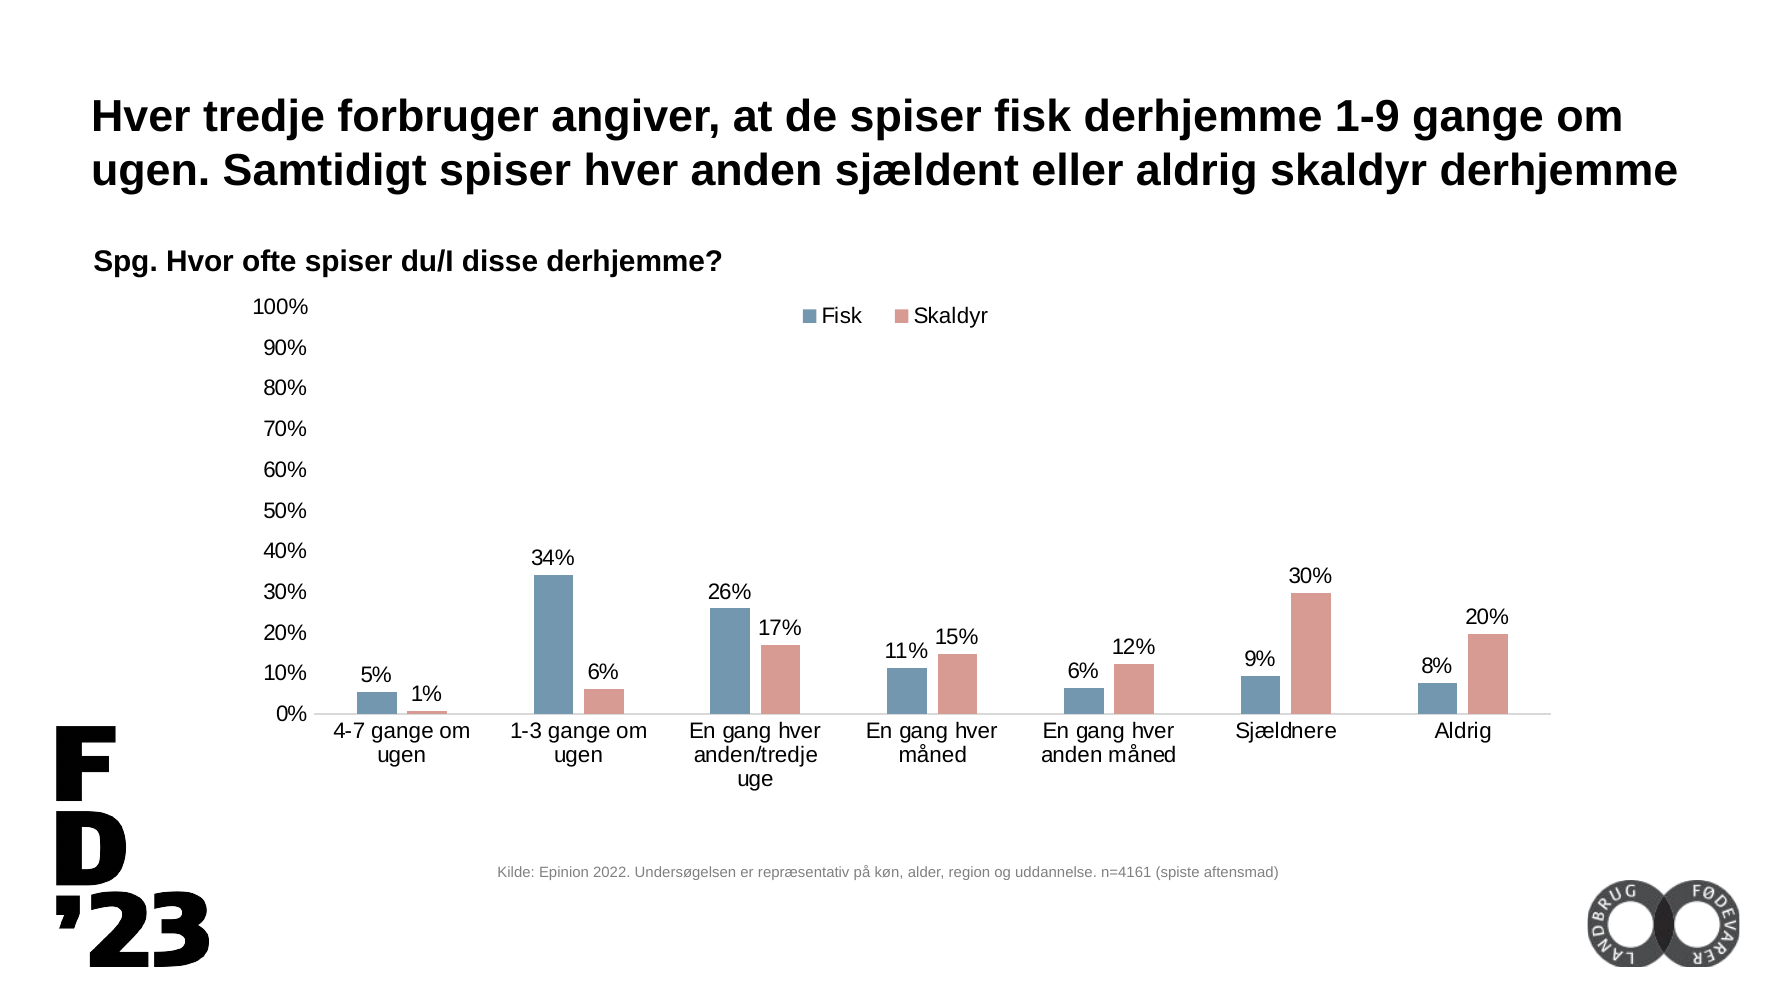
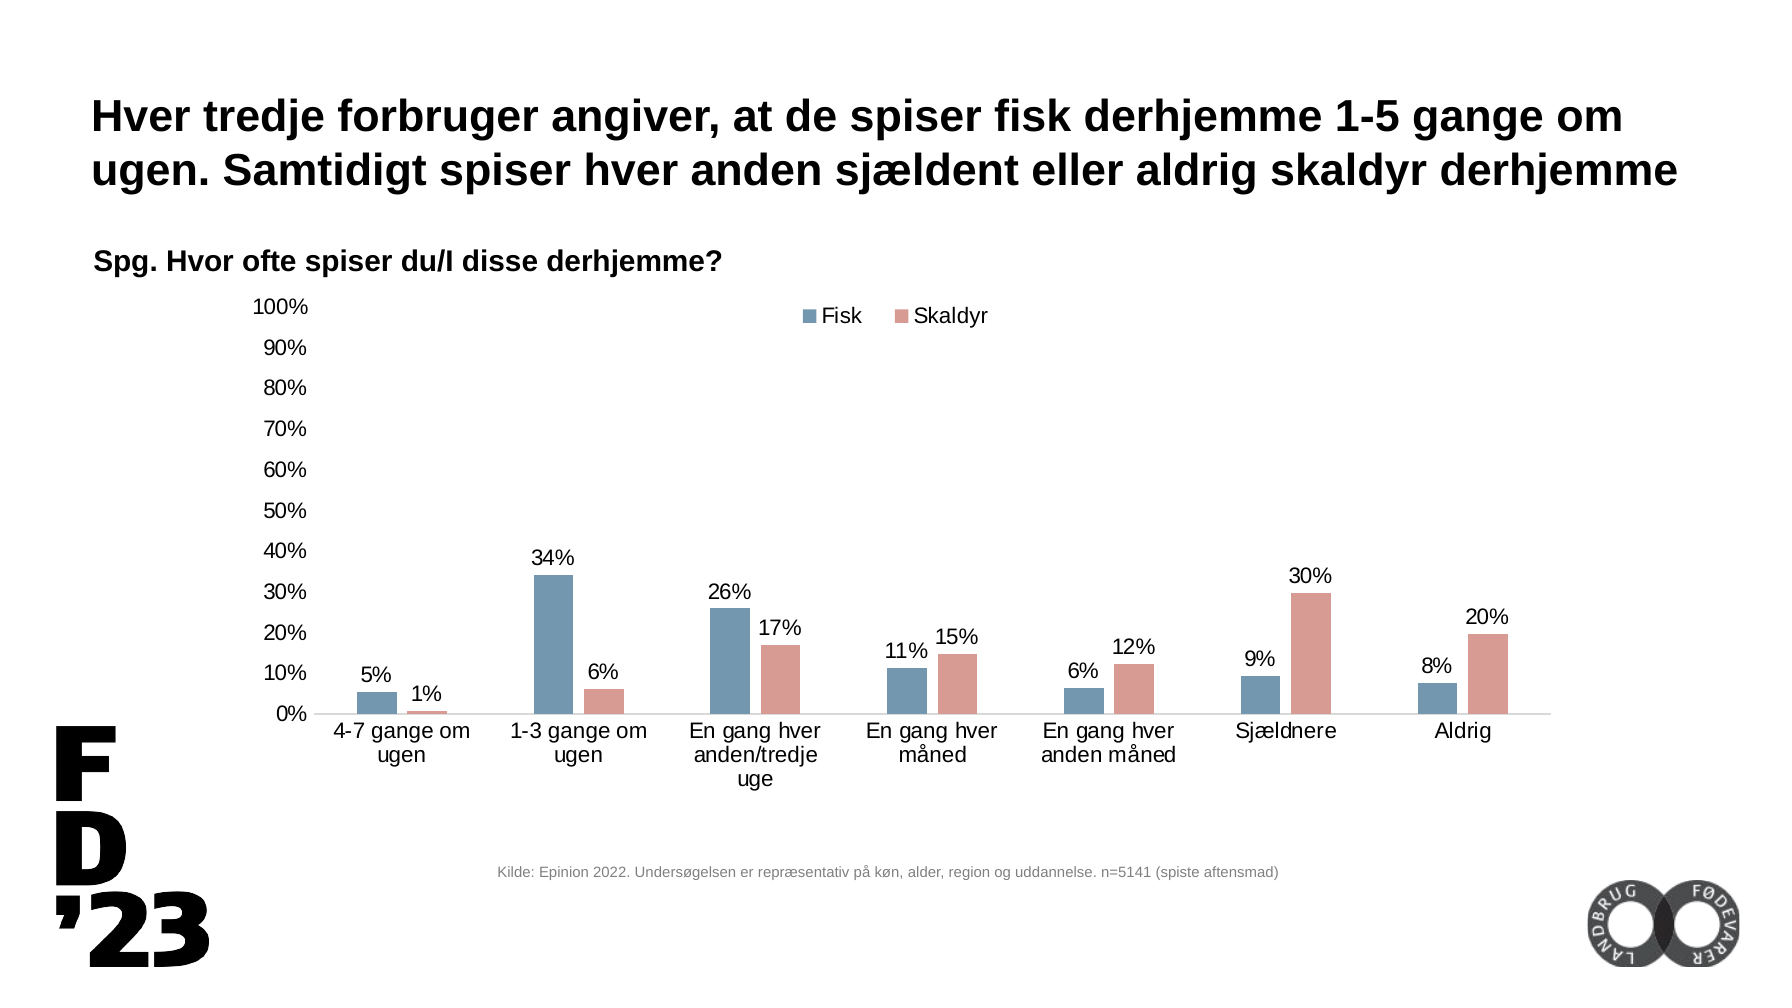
1-9: 1-9 -> 1-5
n=4161: n=4161 -> n=5141
